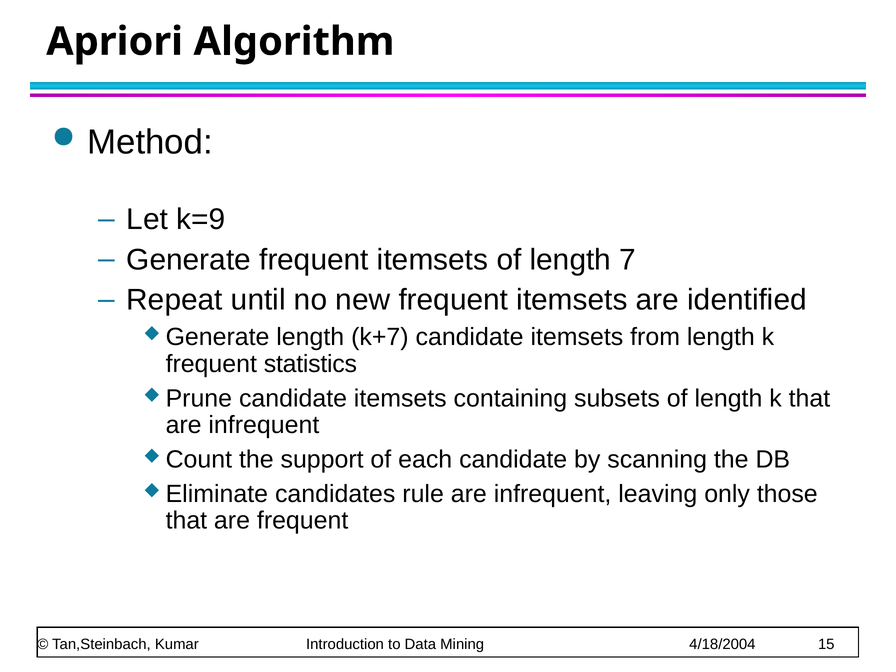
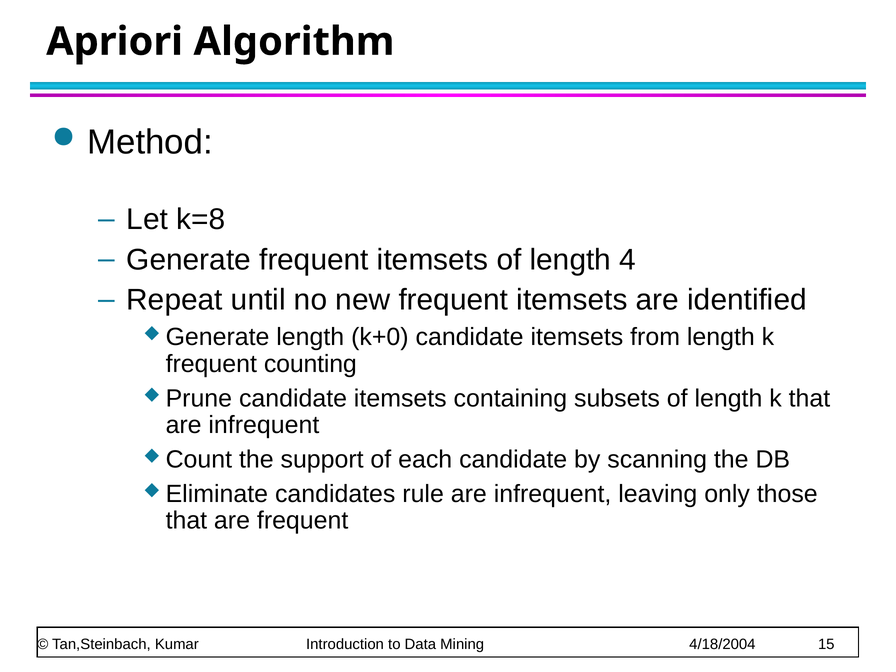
k=9: k=9 -> k=8
7: 7 -> 4
k+7: k+7 -> k+0
statistics: statistics -> counting
